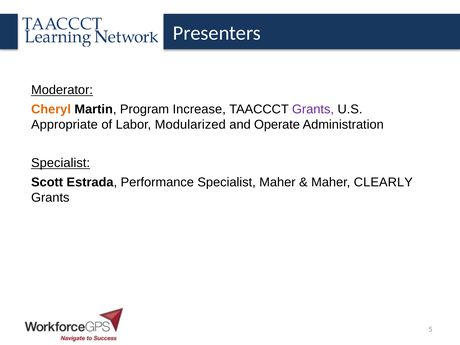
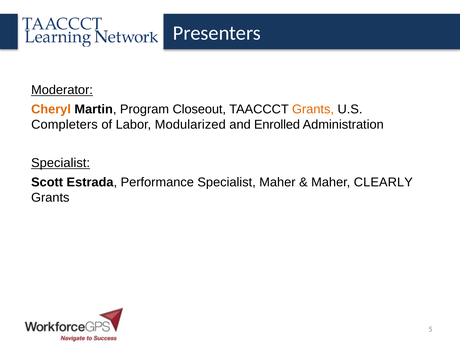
Increase: Increase -> Closeout
Grants at (313, 109) colour: purple -> orange
Appropriate: Appropriate -> Completers
Operate: Operate -> Enrolled
